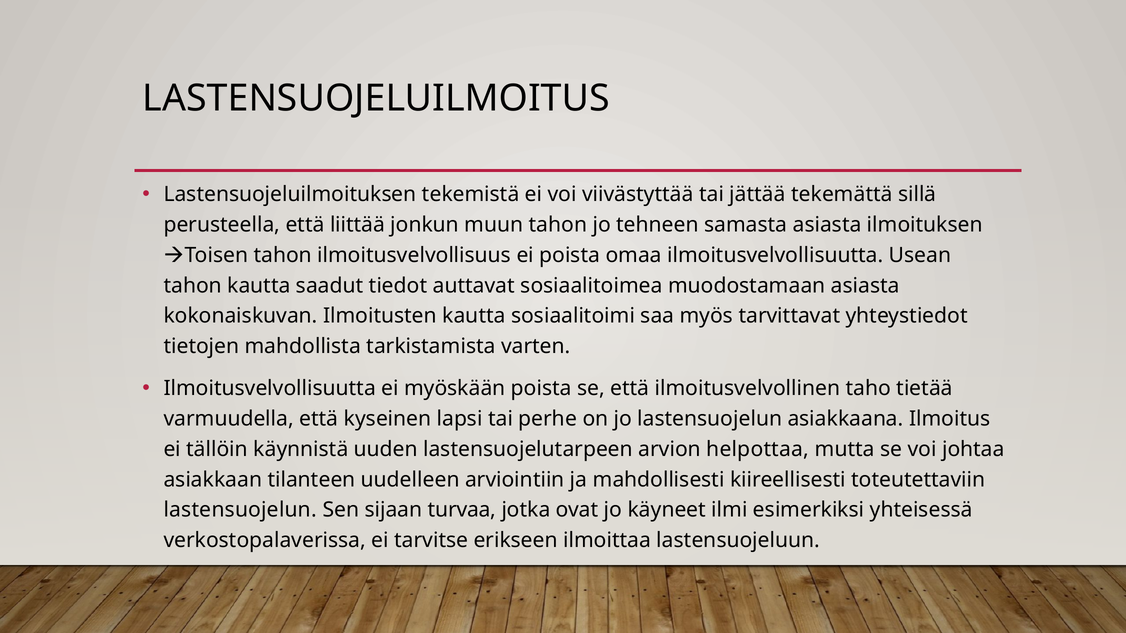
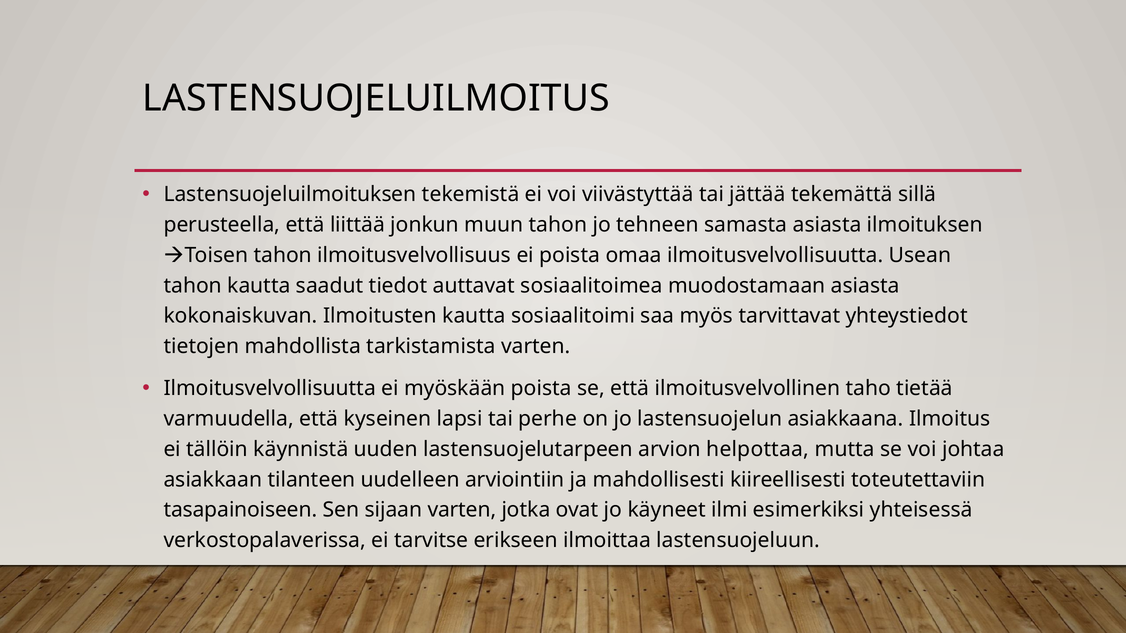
lastensuojelun at (240, 510): lastensuojelun -> tasapainoiseen
sijaan turvaa: turvaa -> varten
